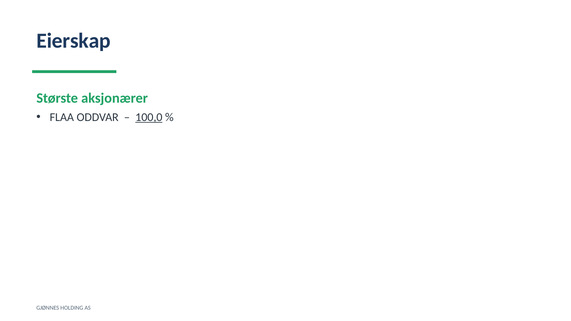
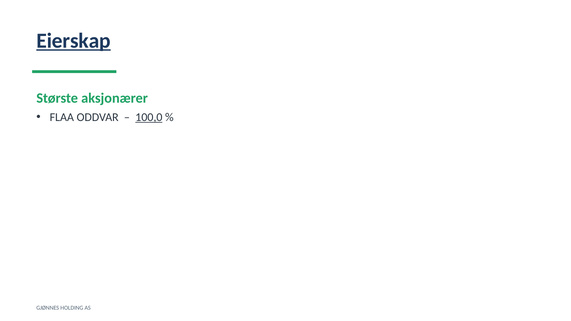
Eierskap underline: none -> present
